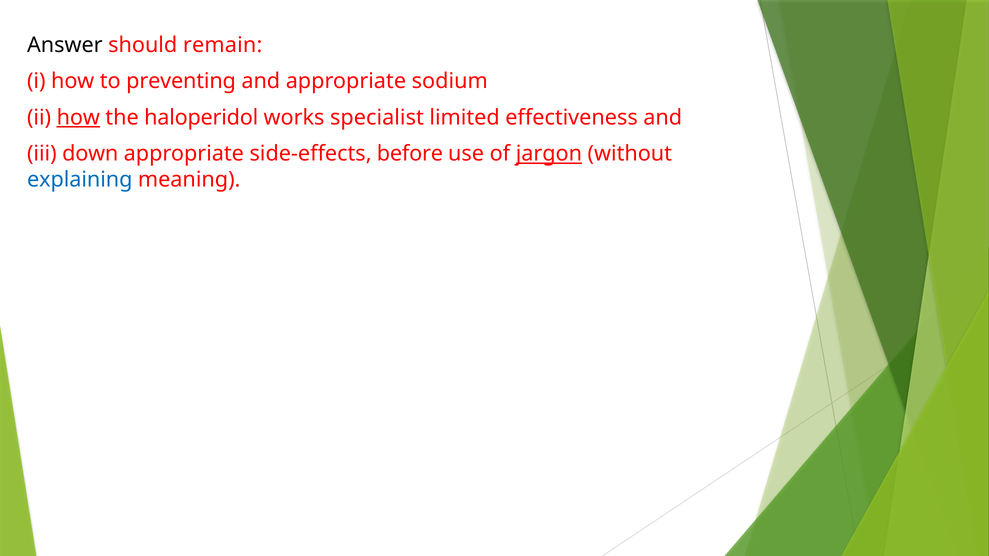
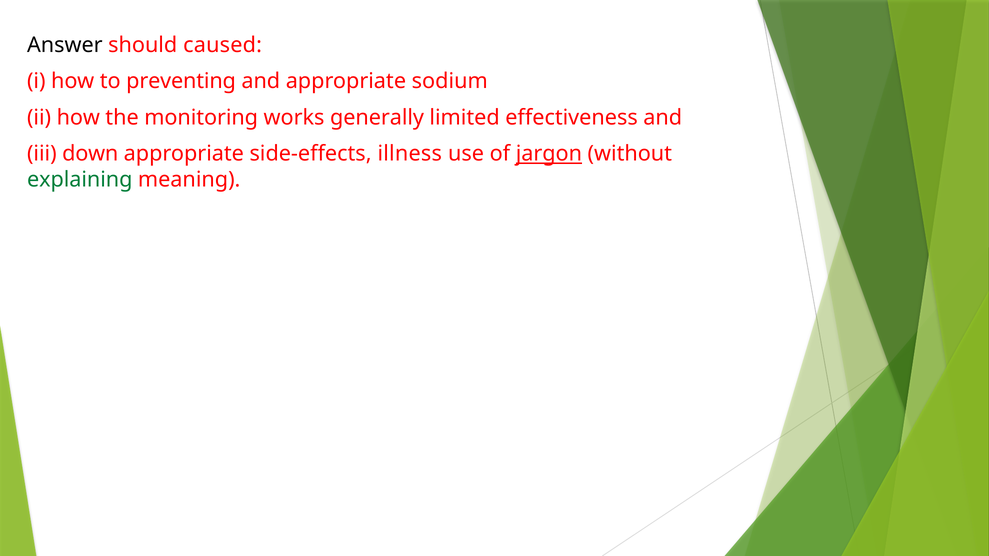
remain: remain -> caused
how at (78, 118) underline: present -> none
haloperidol: haloperidol -> monitoring
specialist: specialist -> generally
before: before -> illness
explaining colour: blue -> green
